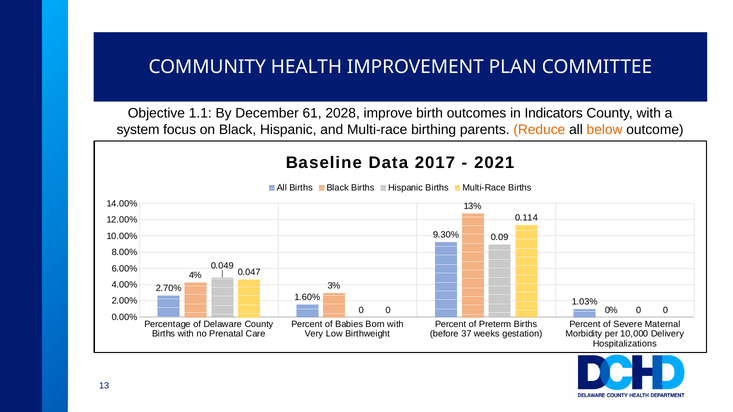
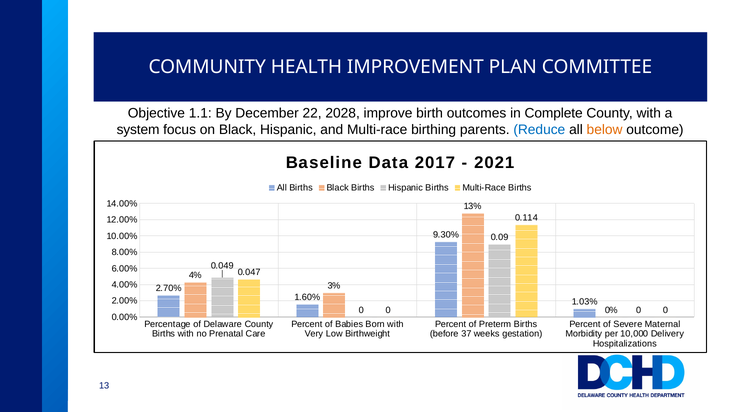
61: 61 -> 22
in Indicators: Indicators -> Complete
Reduce colour: orange -> blue
